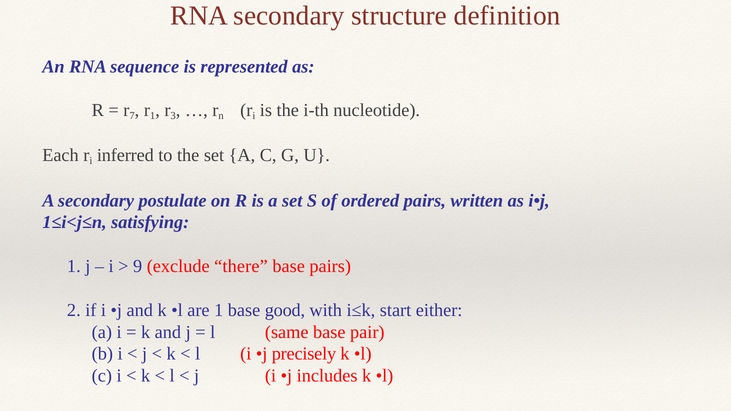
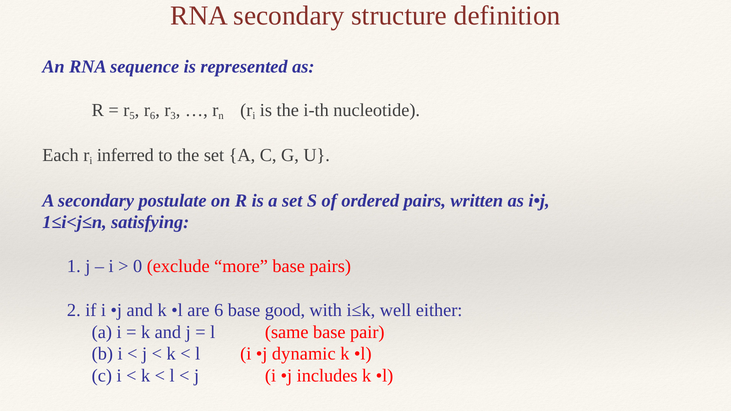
7: 7 -> 5
r 1: 1 -> 6
9: 9 -> 0
there: there -> more
are 1: 1 -> 6
start: start -> well
precisely: precisely -> dynamic
